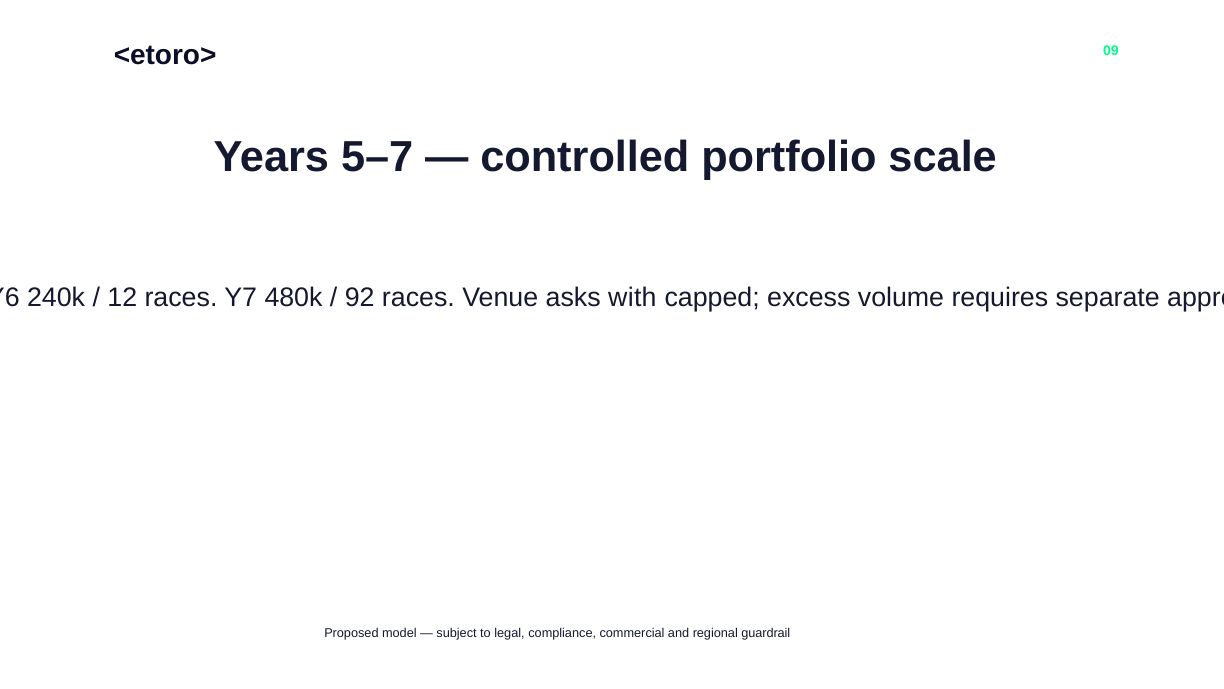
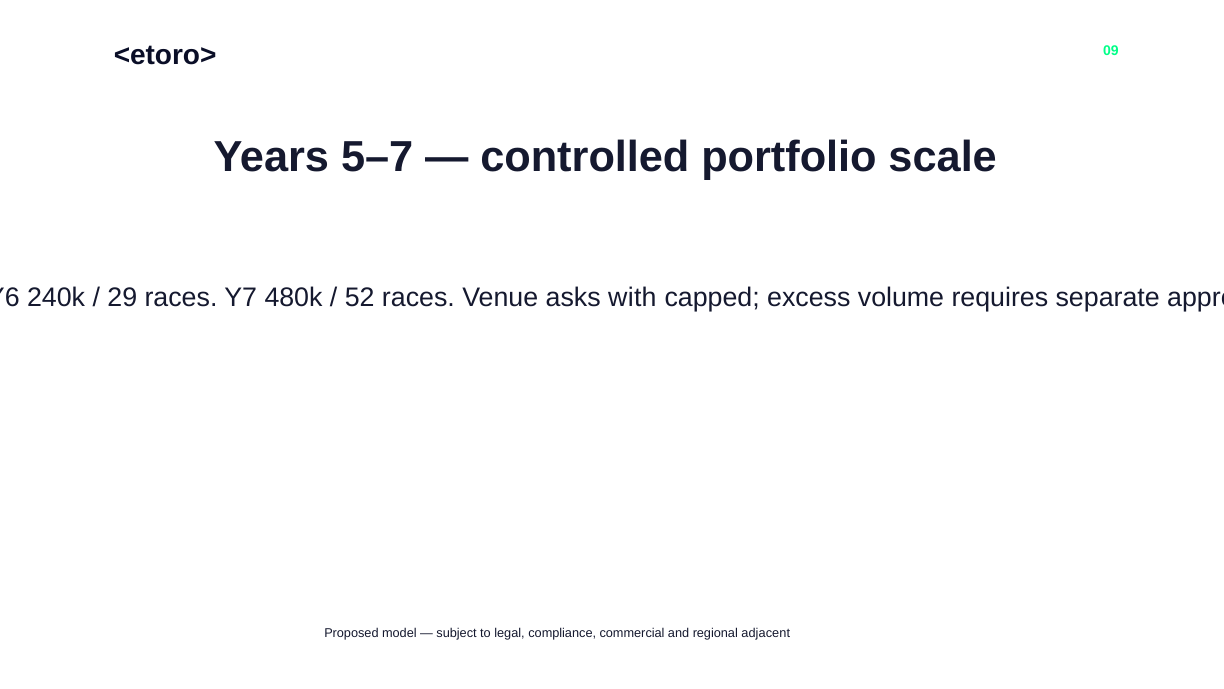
12: 12 -> 29
92: 92 -> 52
guardrail: guardrail -> adjacent
